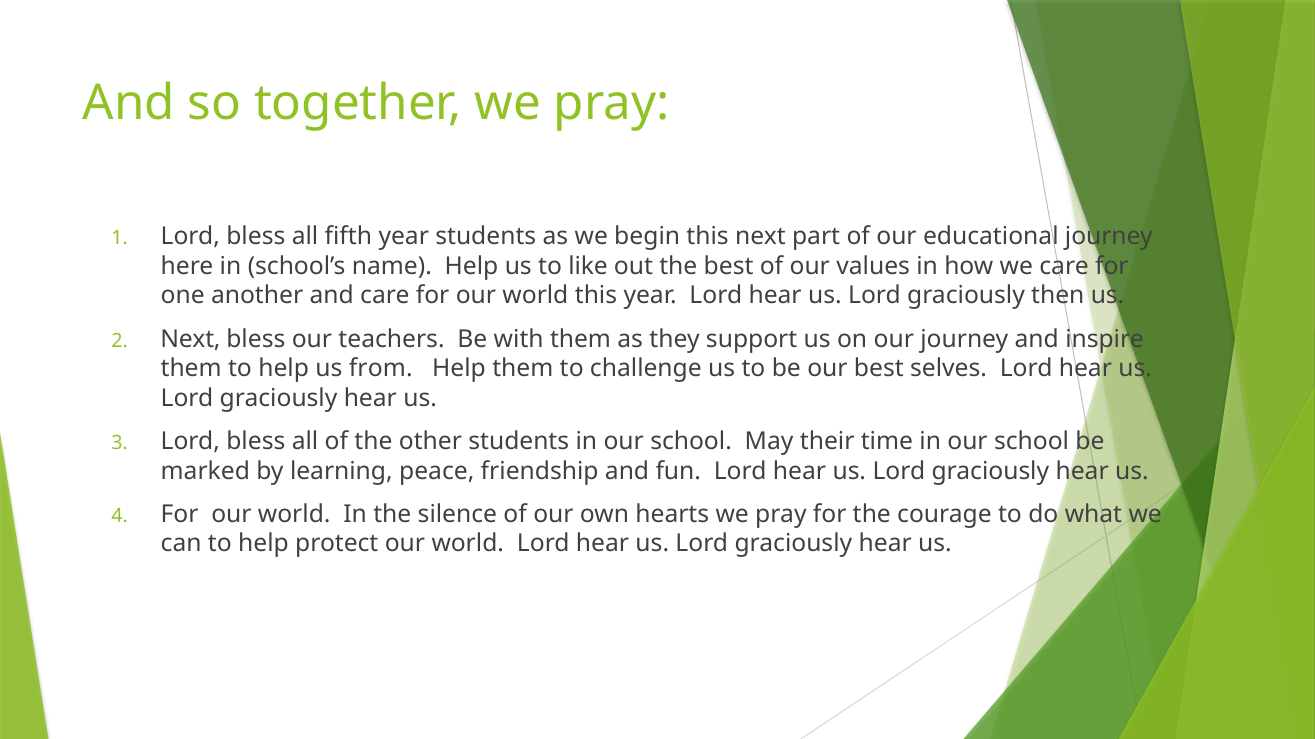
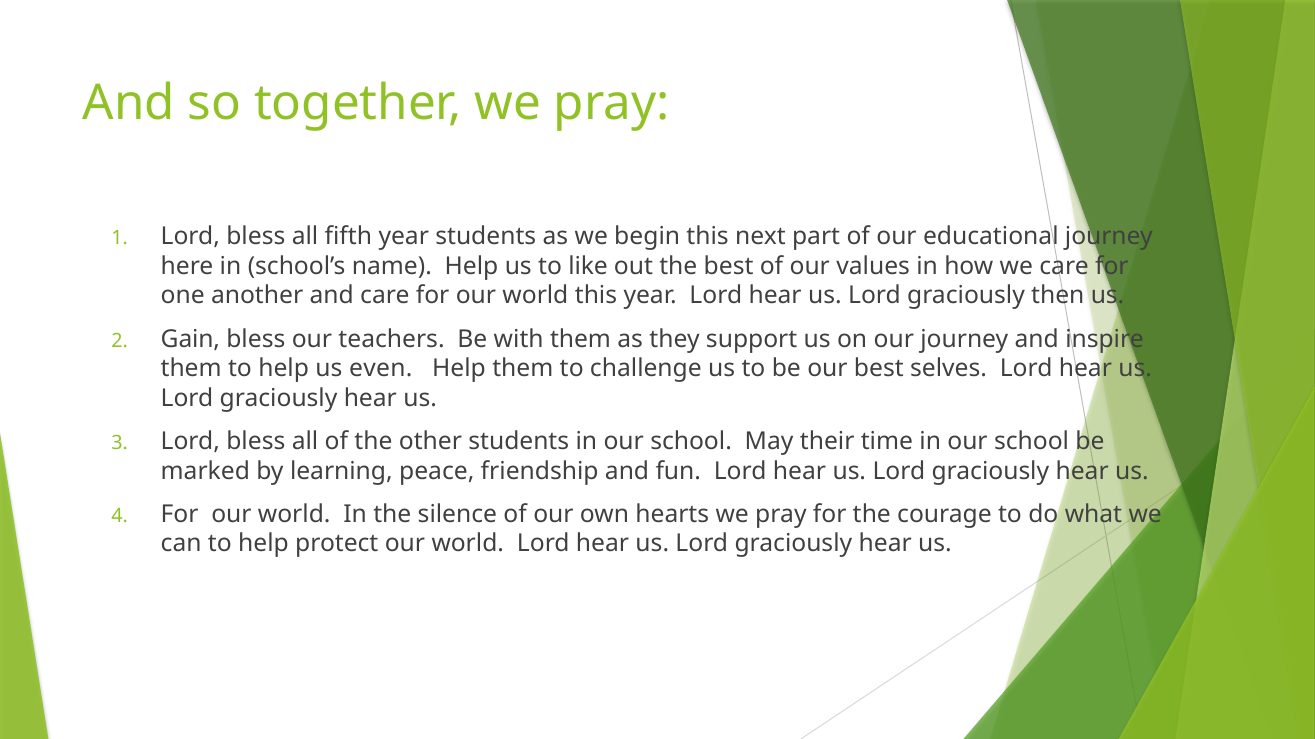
Next at (190, 339): Next -> Gain
from: from -> even
